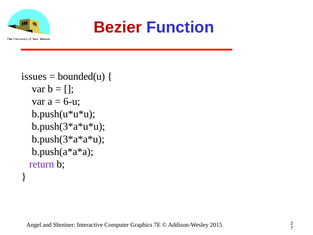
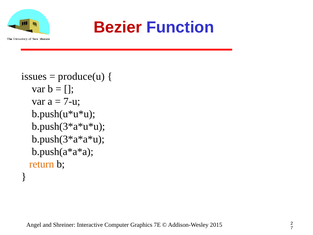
bounded(u: bounded(u -> produce(u
6-u: 6-u -> 7-u
return colour: purple -> orange
